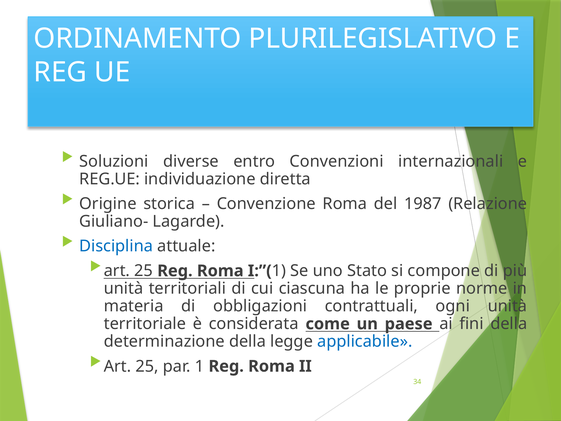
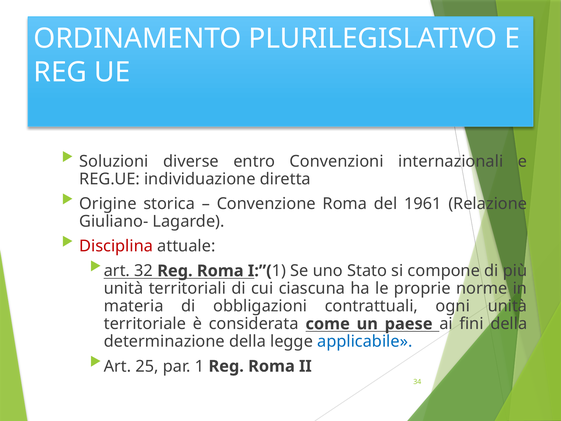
1987: 1987 -> 1961
Disciplina colour: blue -> red
25 at (144, 271): 25 -> 32
